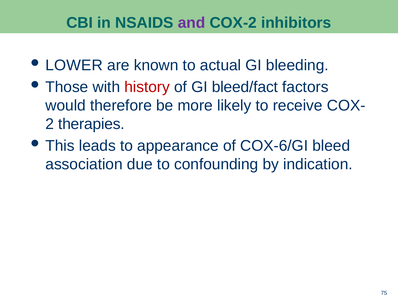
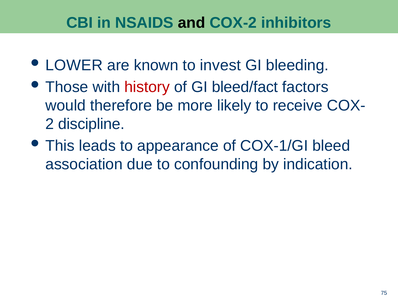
and colour: purple -> black
actual: actual -> invest
therapies: therapies -> discipline
COX-6/GI: COX-6/GI -> COX-1/GI
